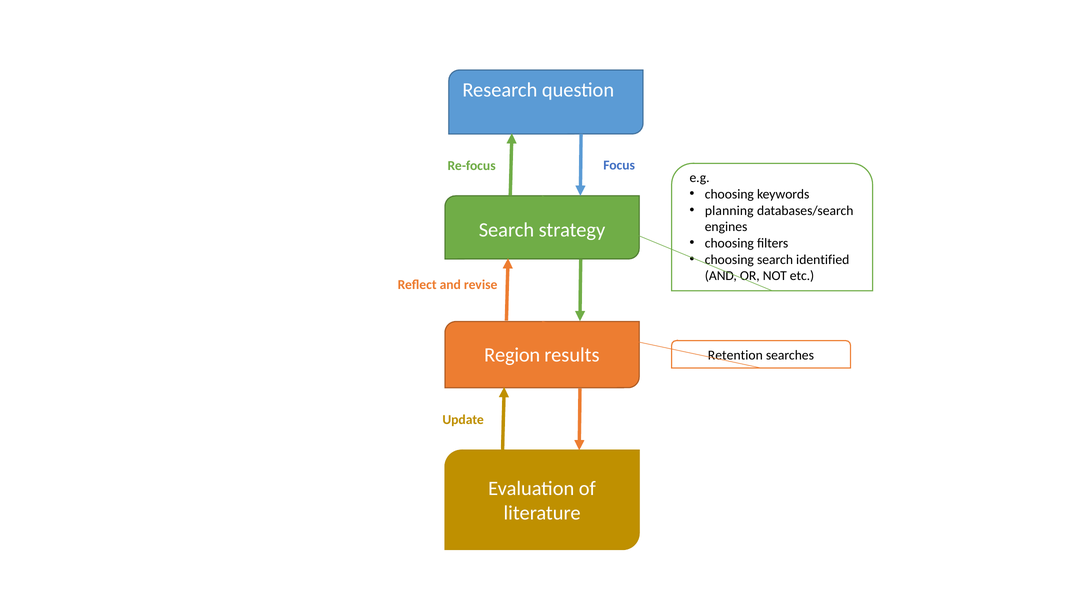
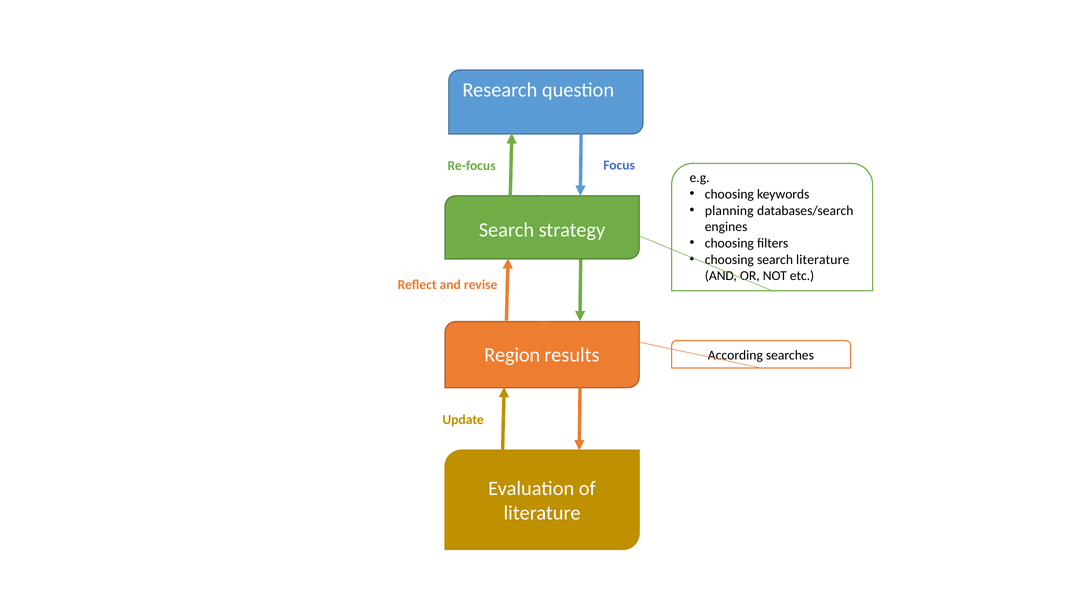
search identified: identified -> literature
Retention: Retention -> According
